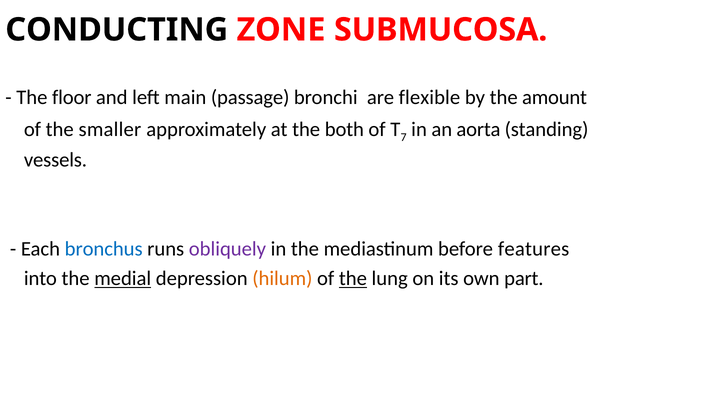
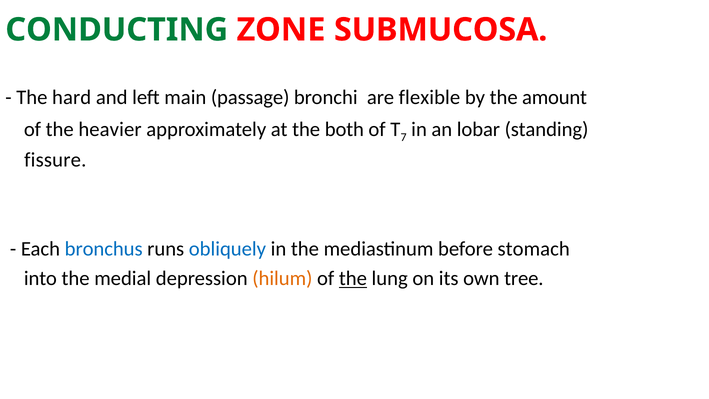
CONDUCTING colour: black -> green
floor: floor -> hard
smaller: smaller -> heavier
aorta: aorta -> lobar
vessels: vessels -> fissure
obliquely colour: purple -> blue
features: features -> stomach
medial underline: present -> none
part: part -> tree
